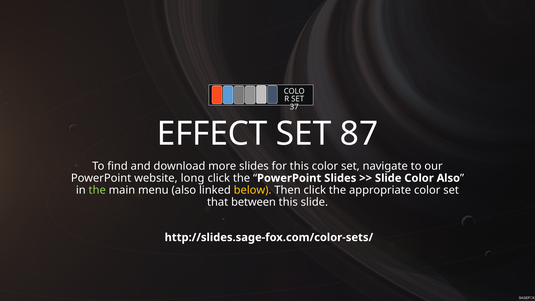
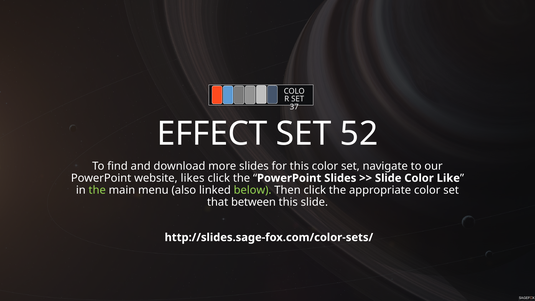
87: 87 -> 52
long: long -> likes
Color Also: Also -> Like
below colour: yellow -> light green
